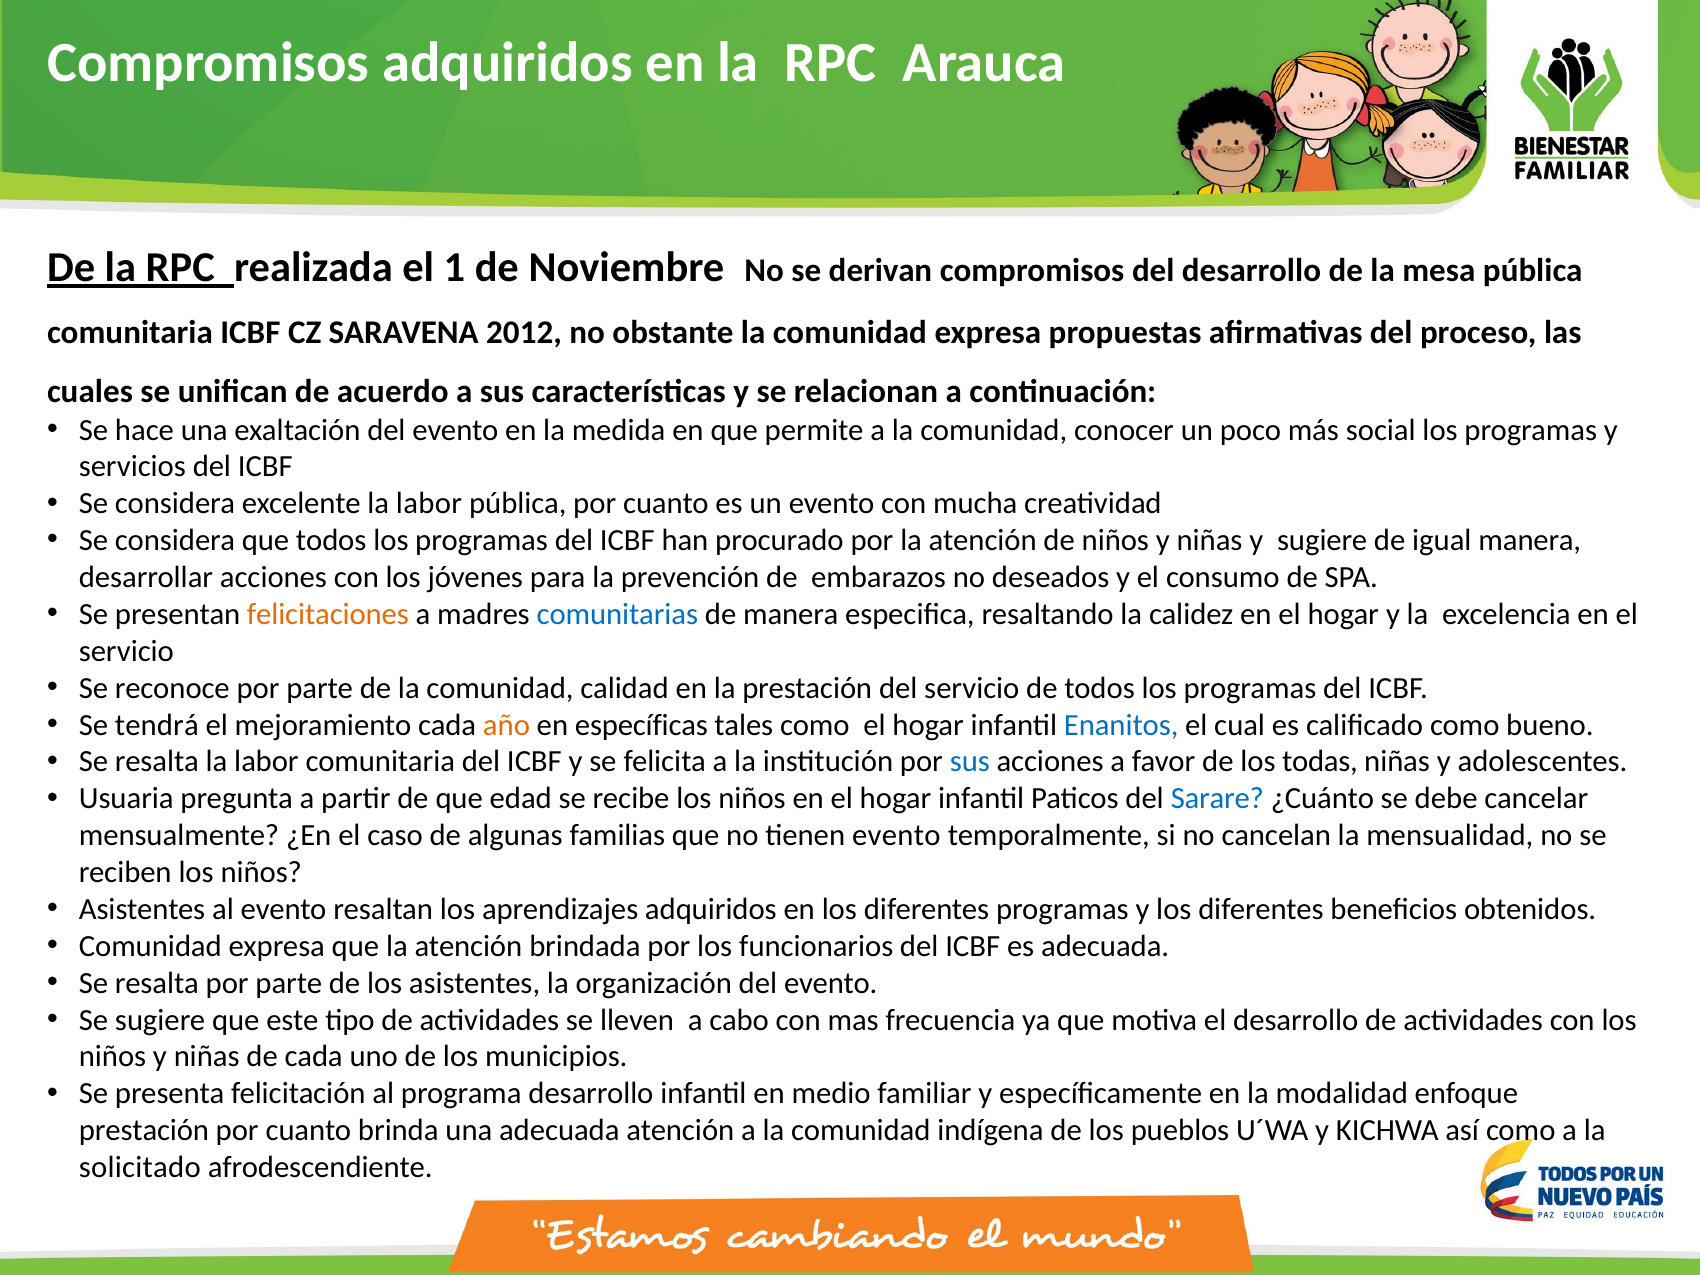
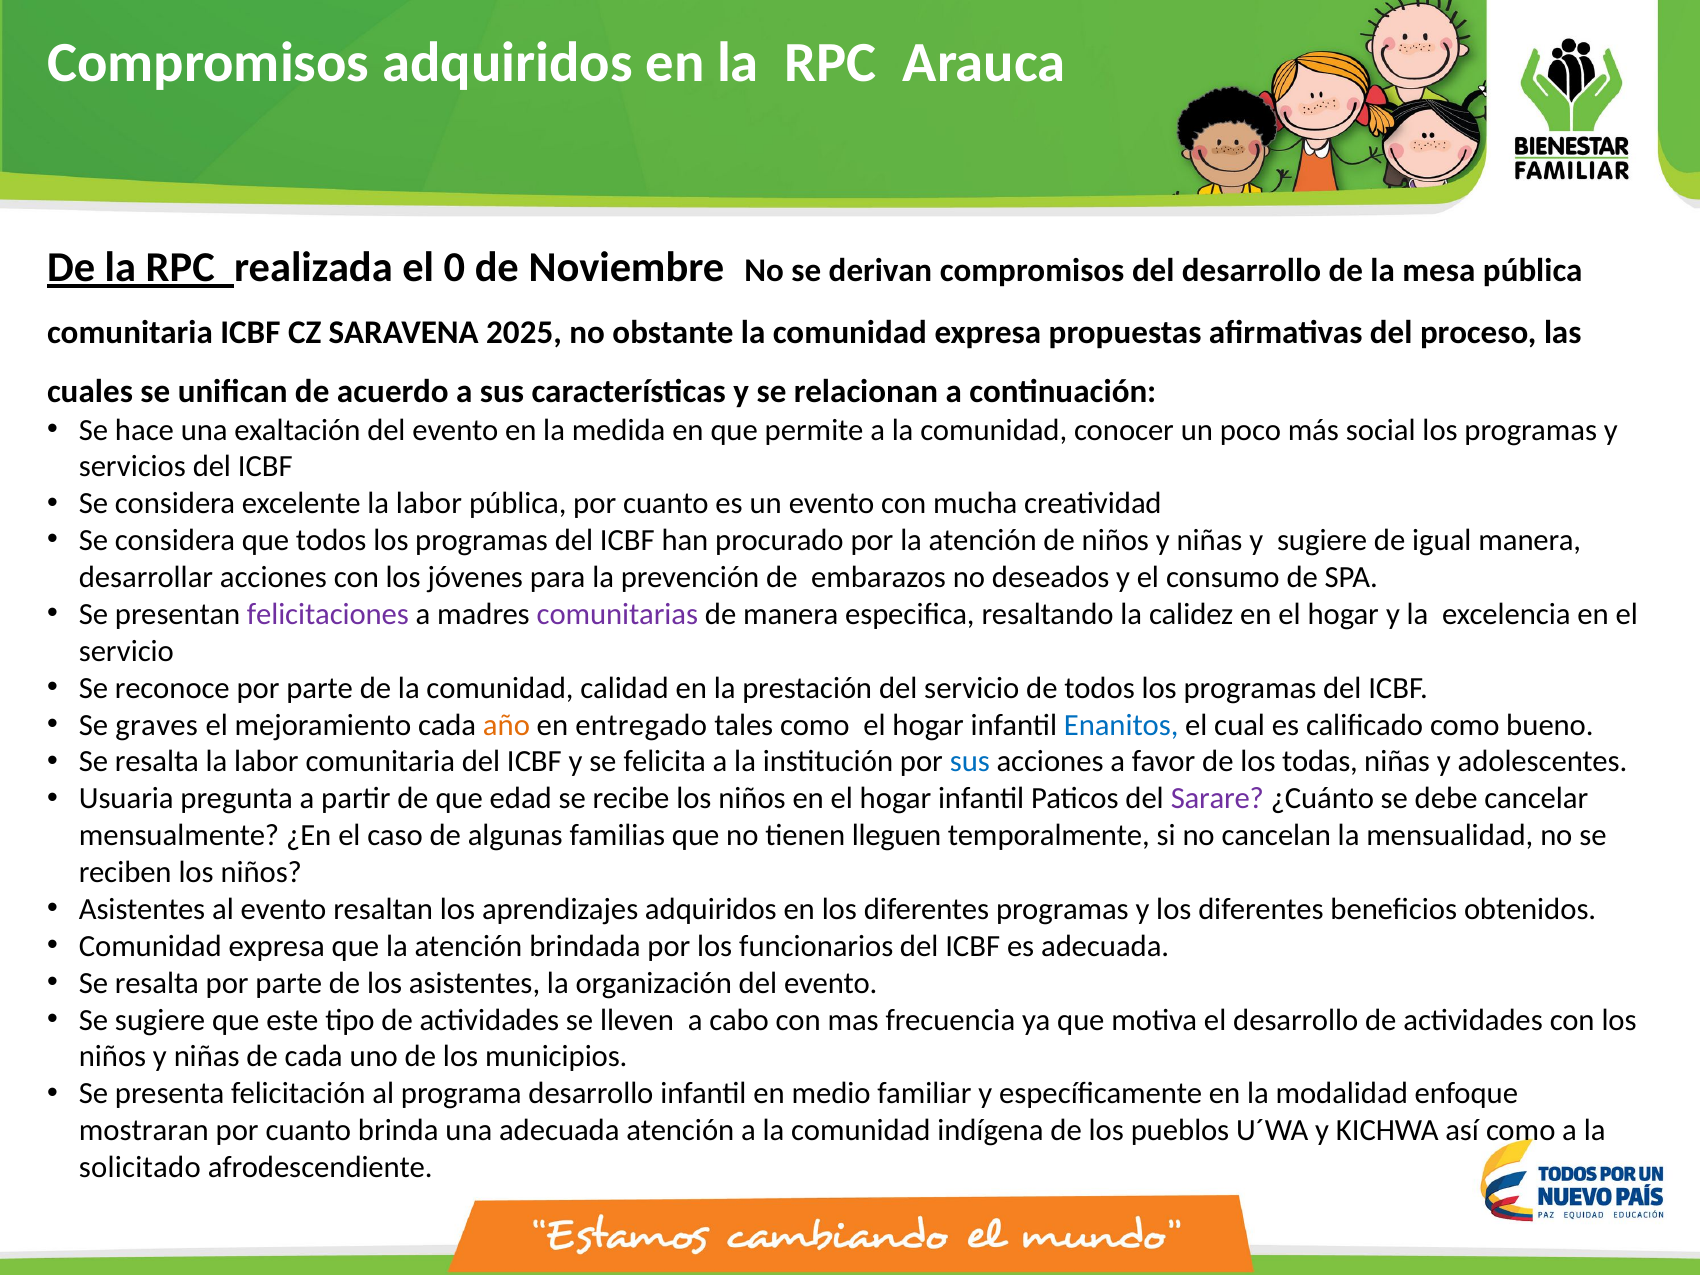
1: 1 -> 0
2012: 2012 -> 2025
felicitaciones colour: orange -> purple
comunitarias colour: blue -> purple
tendrá: tendrá -> graves
específicas: específicas -> entregado
Sarare colour: blue -> purple
tienen evento: evento -> lleguen
prestación at (144, 1131): prestación -> mostraran
